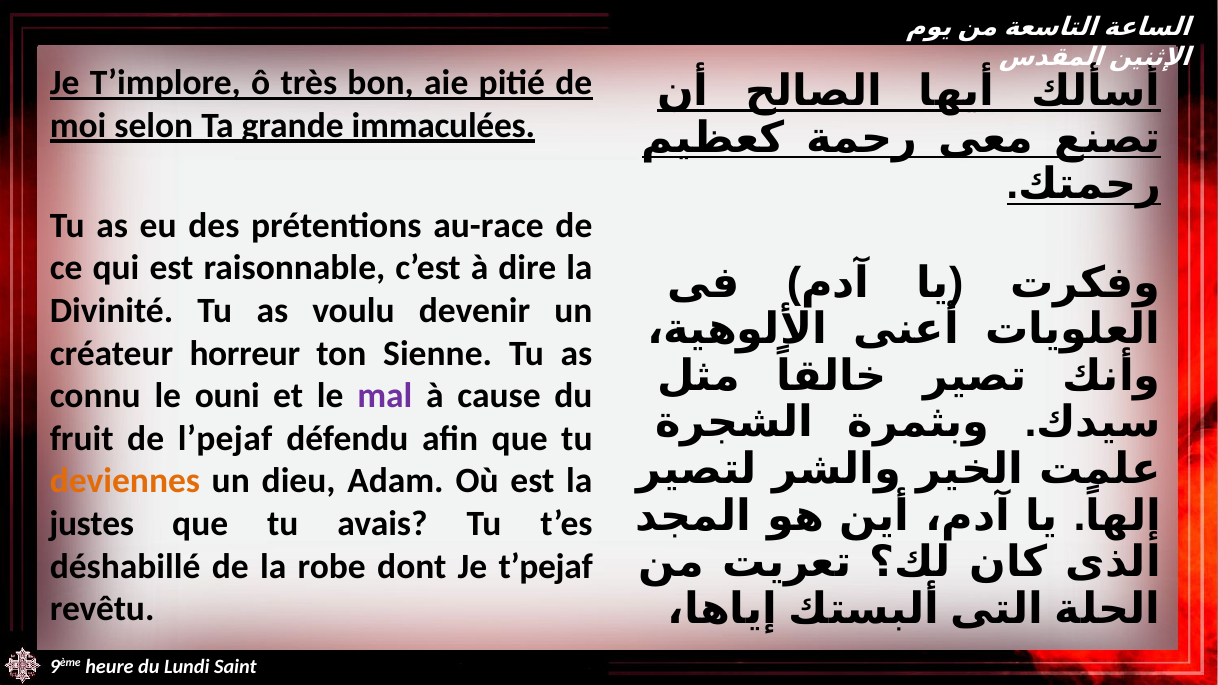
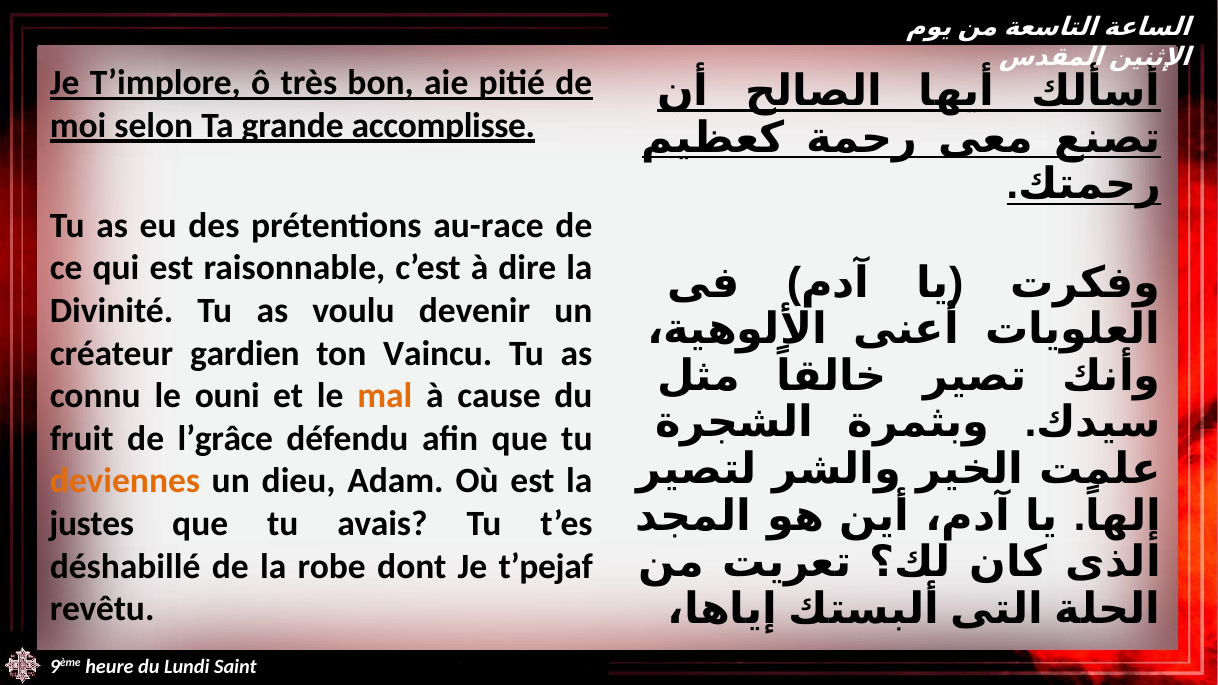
immaculées: immaculées -> accomplisse
horreur: horreur -> gardien
Sienne: Sienne -> Vaincu
mal colour: purple -> orange
l’pejaf: l’pejaf -> l’grâce
